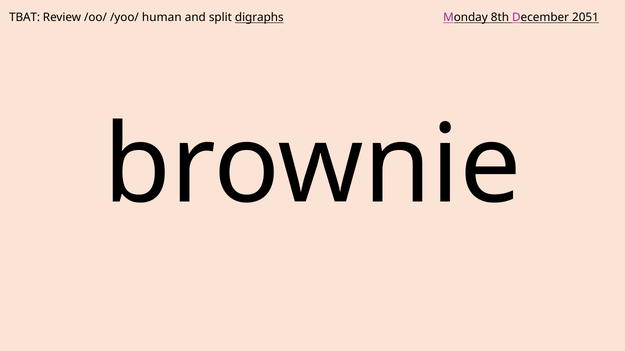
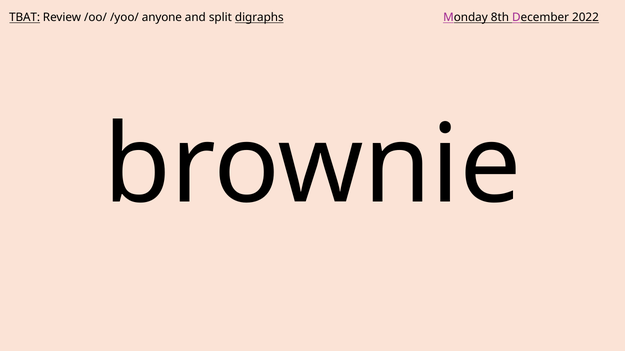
TBAT underline: none -> present
human: human -> anyone
2051: 2051 -> 2022
